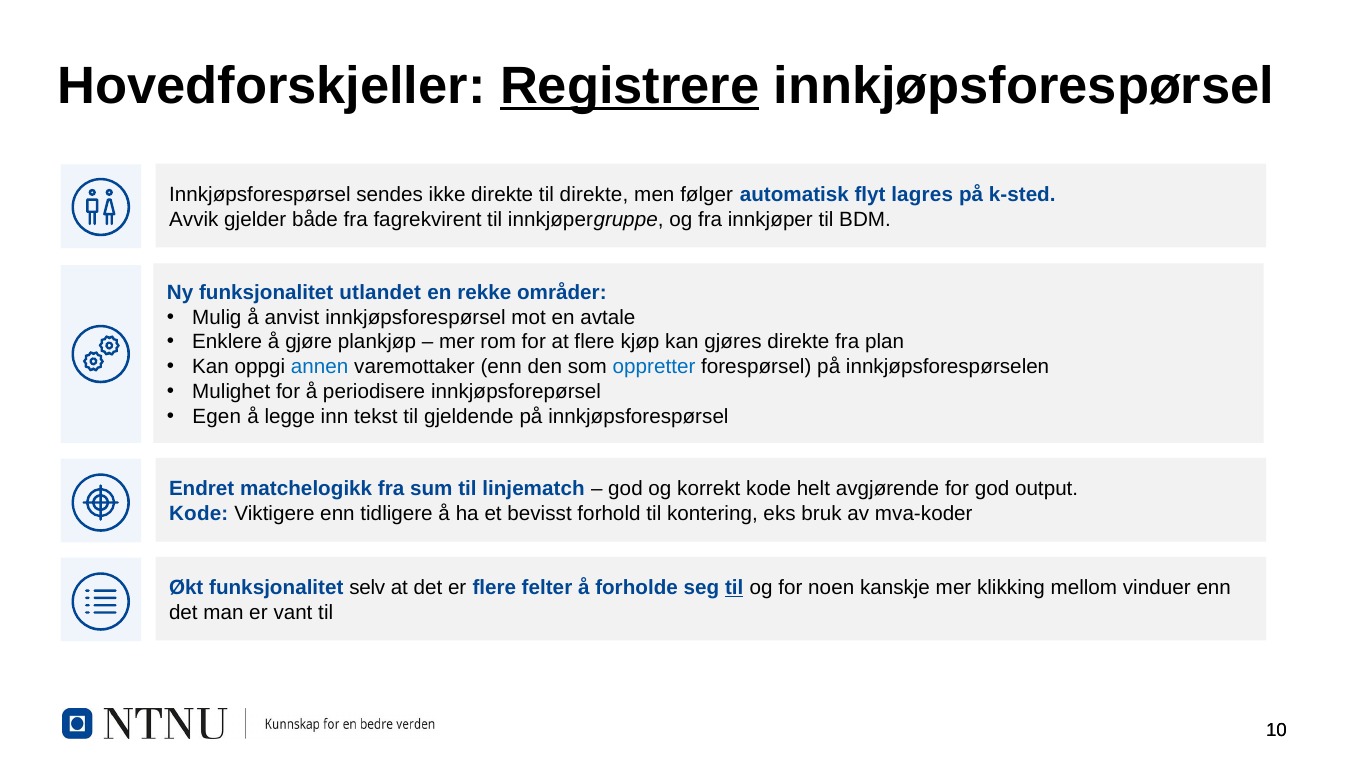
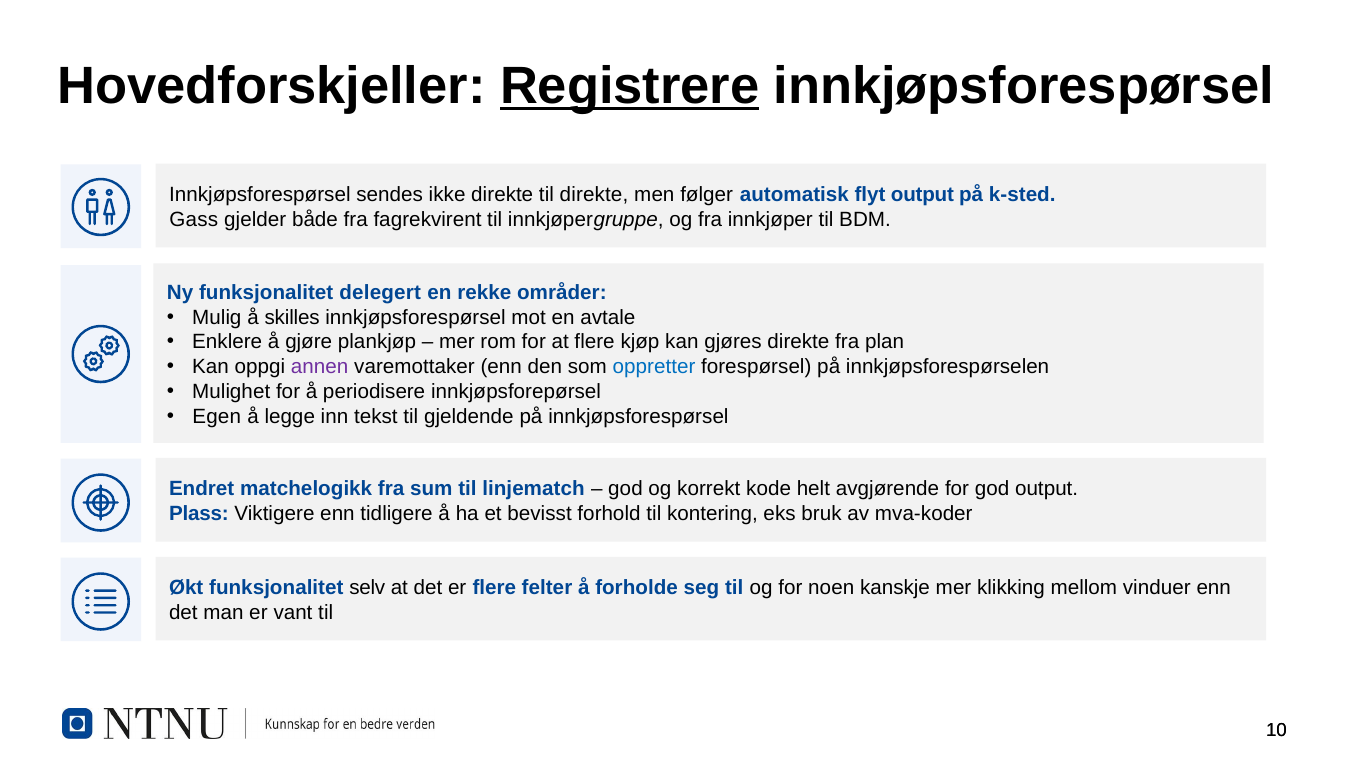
flyt lagres: lagres -> output
Avvik: Avvik -> Gass
utlandet: utlandet -> delegert
anvist: anvist -> skilles
annen colour: blue -> purple
Kode at (199, 514): Kode -> Plass
til at (734, 588) underline: present -> none
